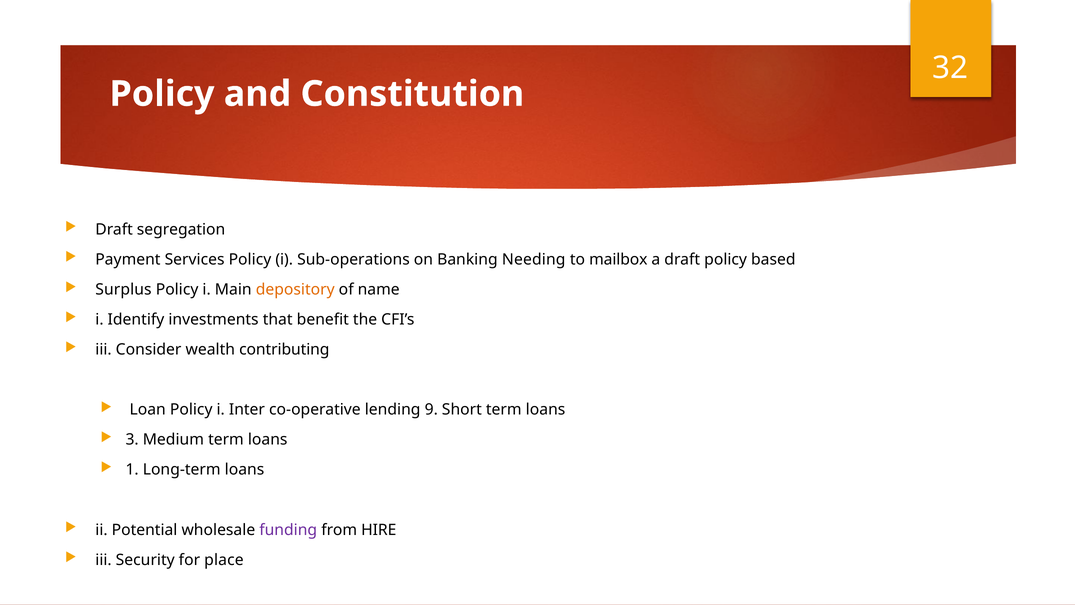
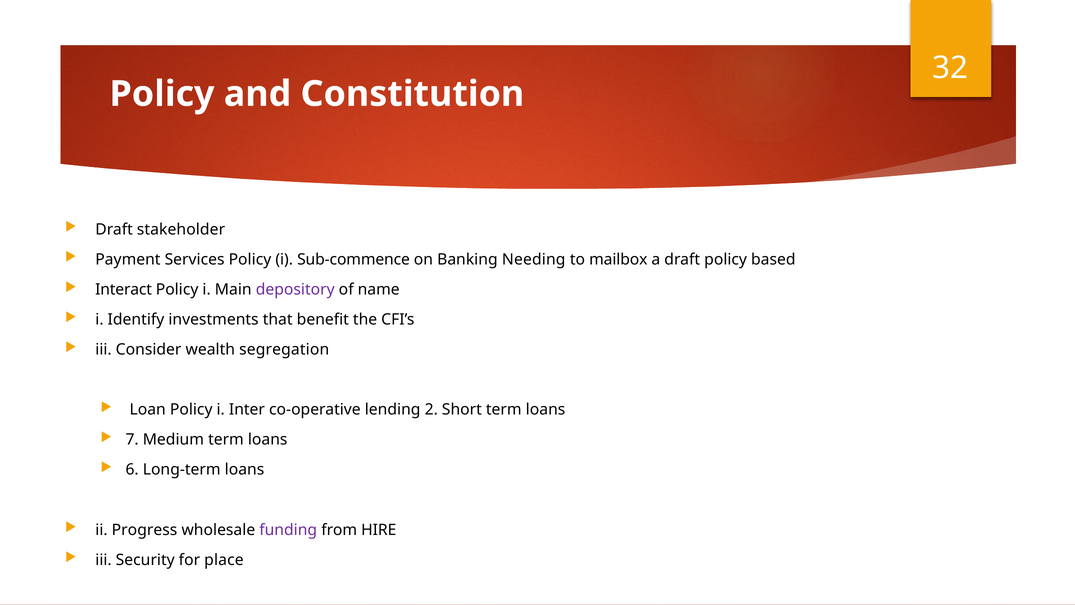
segregation: segregation -> stakeholder
Sub-operations: Sub-operations -> Sub-commence
Surplus: Surplus -> Interact
depository colour: orange -> purple
contributing: contributing -> segregation
9: 9 -> 2
3: 3 -> 7
1: 1 -> 6
Potential: Potential -> Progress
